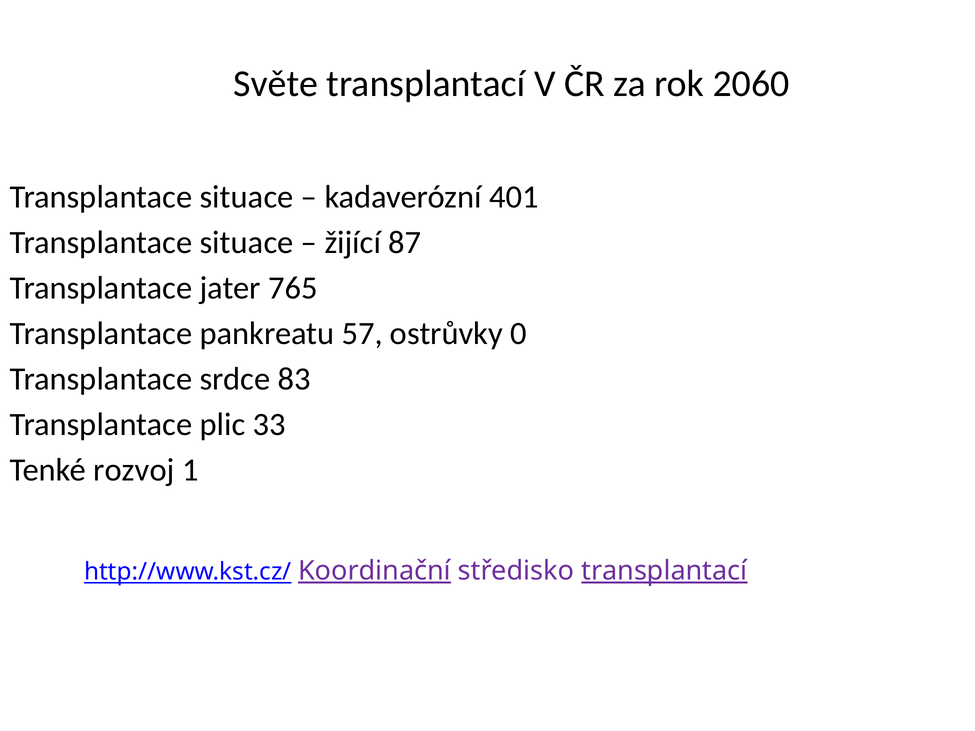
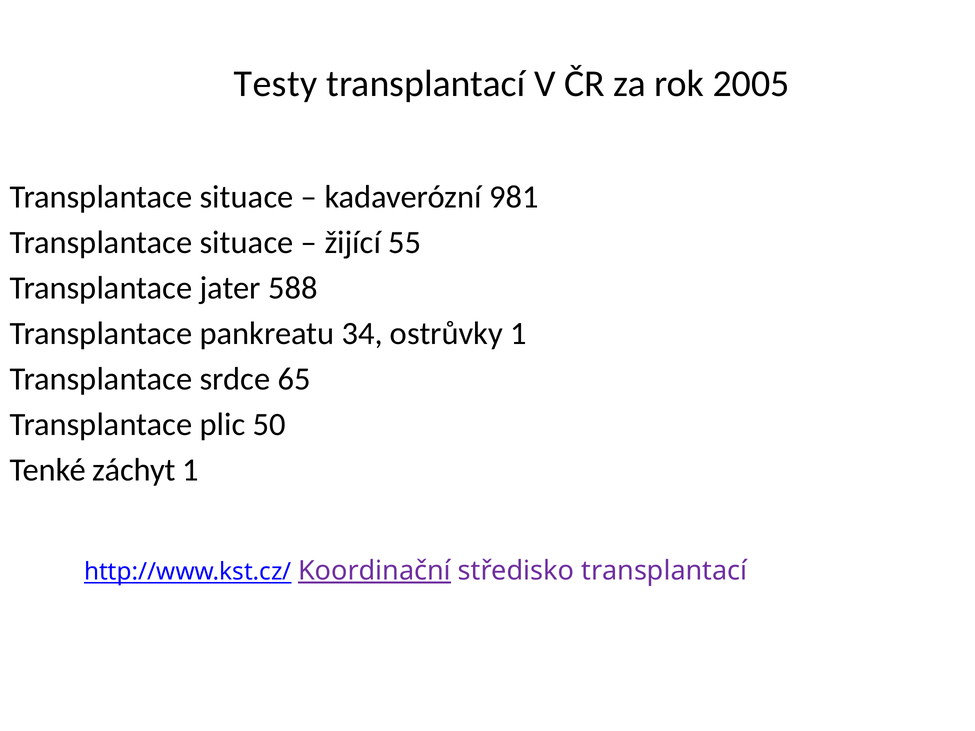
Světe: Světe -> Testy
2060: 2060 -> 2005
401: 401 -> 981
87: 87 -> 55
765: 765 -> 588
57: 57 -> 34
ostrůvky 0: 0 -> 1
83: 83 -> 65
33: 33 -> 50
rozvoj: rozvoj -> záchyt
transplantací at (664, 571) underline: present -> none
